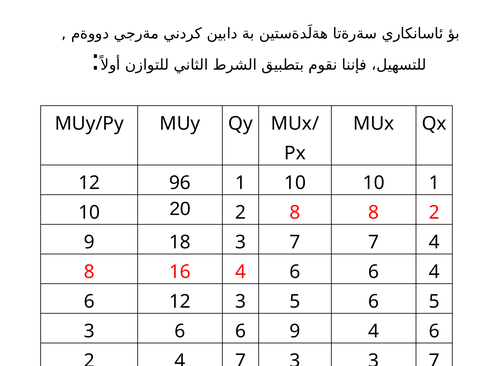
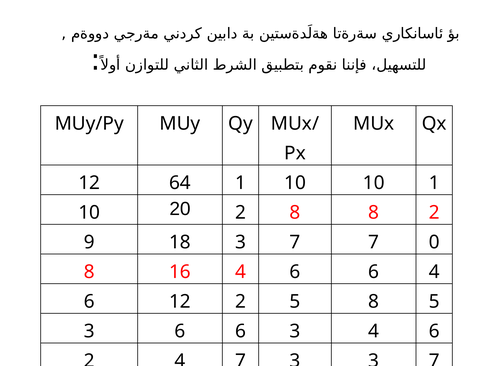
96: 96 -> 64
7 4: 4 -> 0
12 3: 3 -> 2
5 6: 6 -> 8
6 9: 9 -> 3
